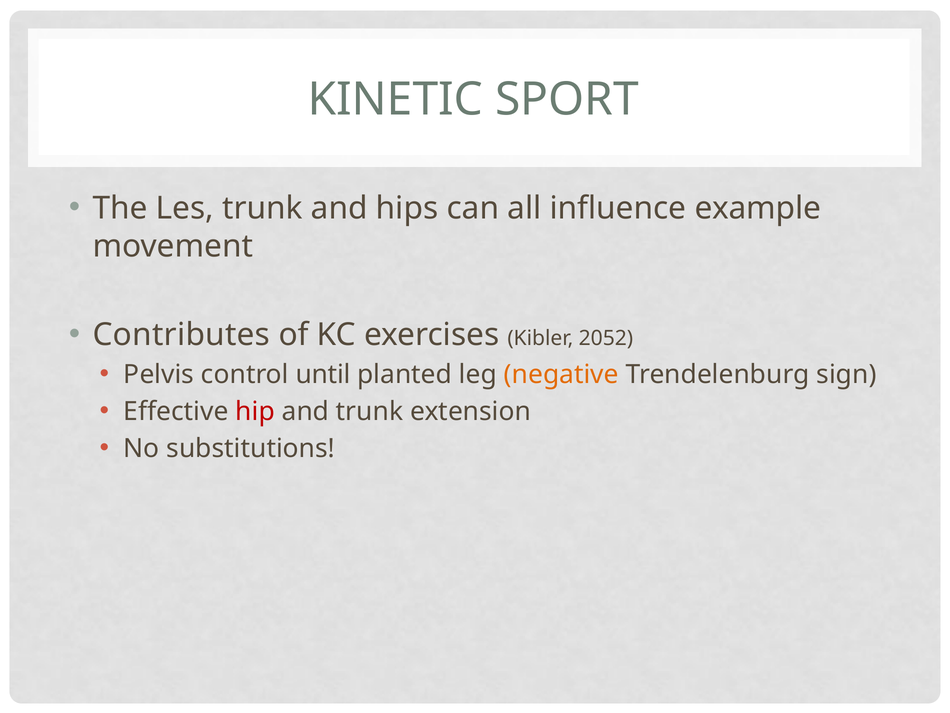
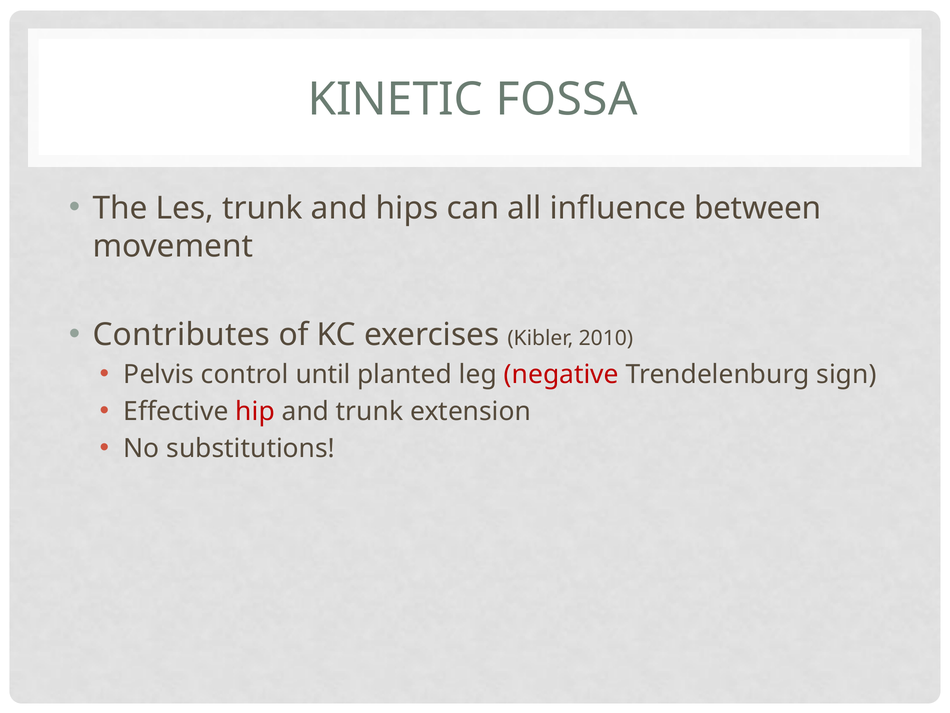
SPORT: SPORT -> FOSSA
example: example -> between
2052: 2052 -> 2010
negative colour: orange -> red
